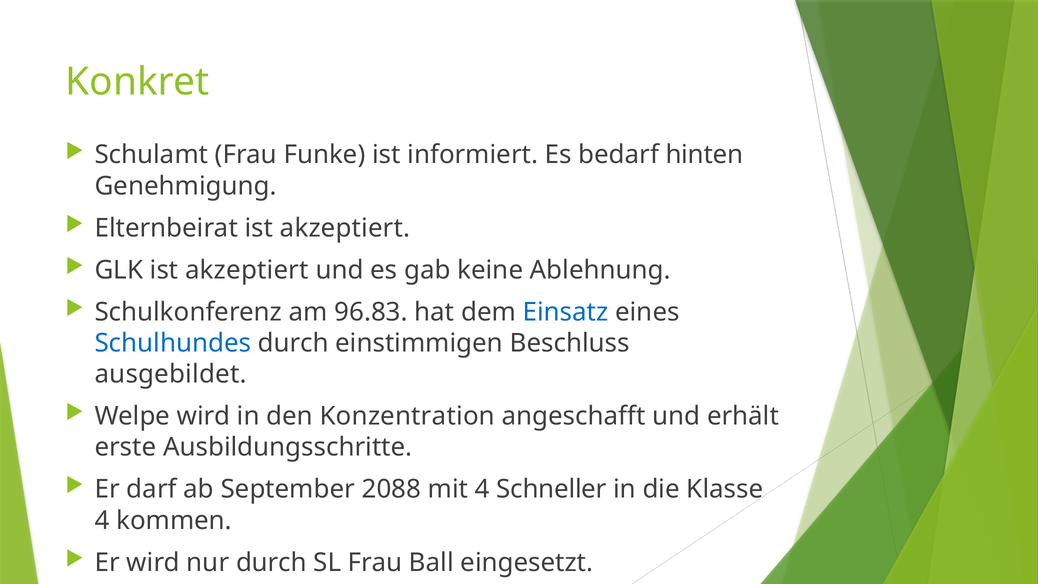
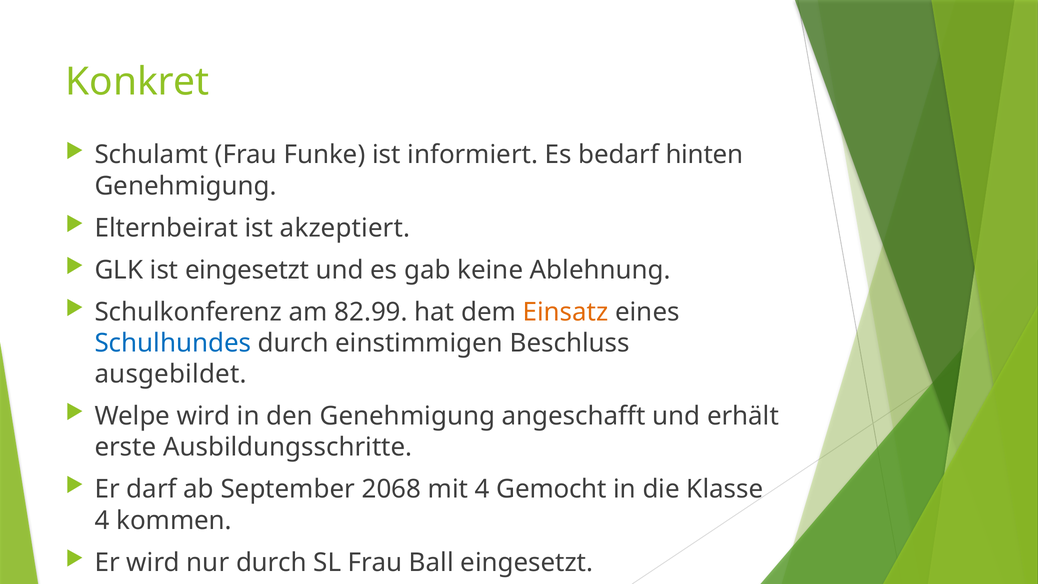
GLK ist akzeptiert: akzeptiert -> eingesetzt
96.83: 96.83 -> 82.99
Einsatz colour: blue -> orange
den Konzentration: Konzentration -> Genehmigung
2088: 2088 -> 2068
Schneller: Schneller -> Gemocht
